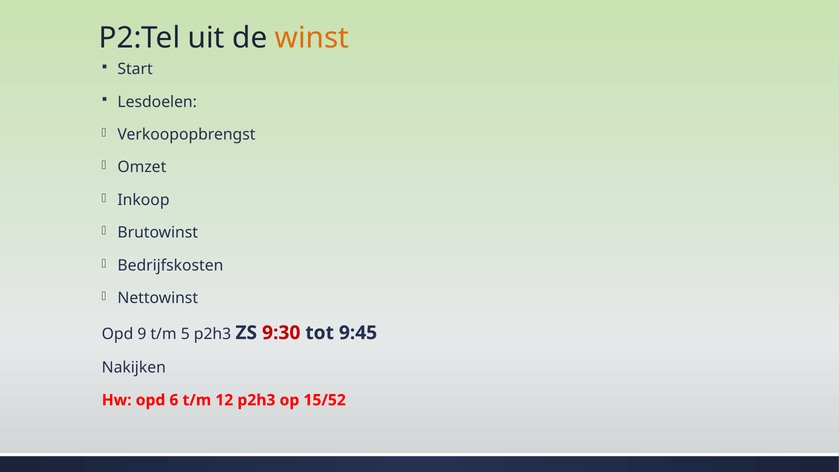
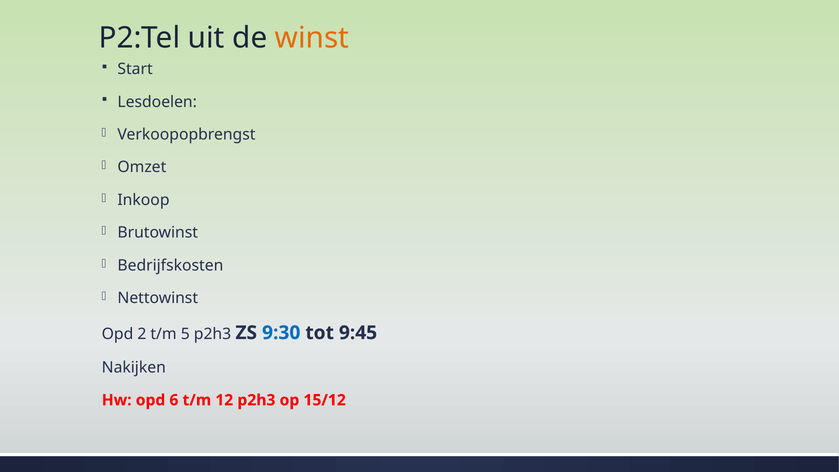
9: 9 -> 2
9:30 colour: red -> blue
15/52: 15/52 -> 15/12
